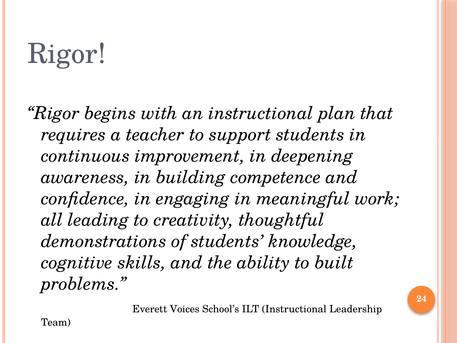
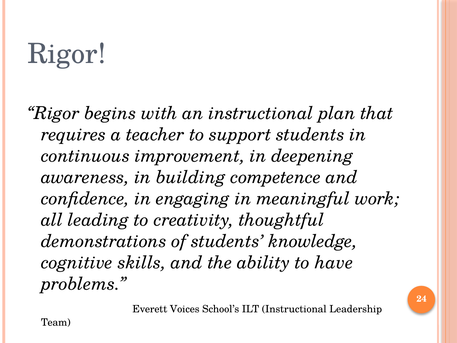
built: built -> have
